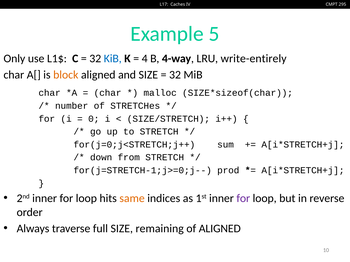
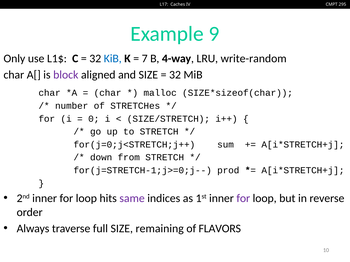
5: 5 -> 9
4: 4 -> 7
write-entirely: write-entirely -> write-random
block colour: orange -> purple
same colour: orange -> purple
of ALIGNED: ALIGNED -> FLAVORS
